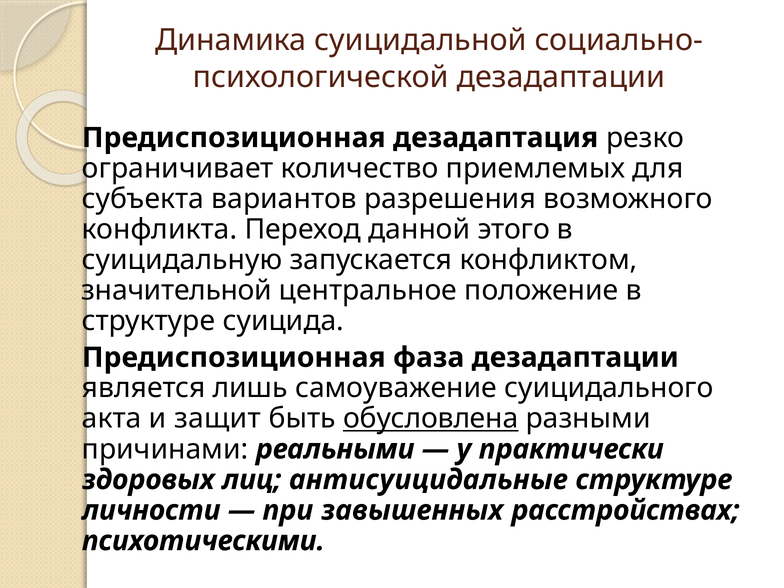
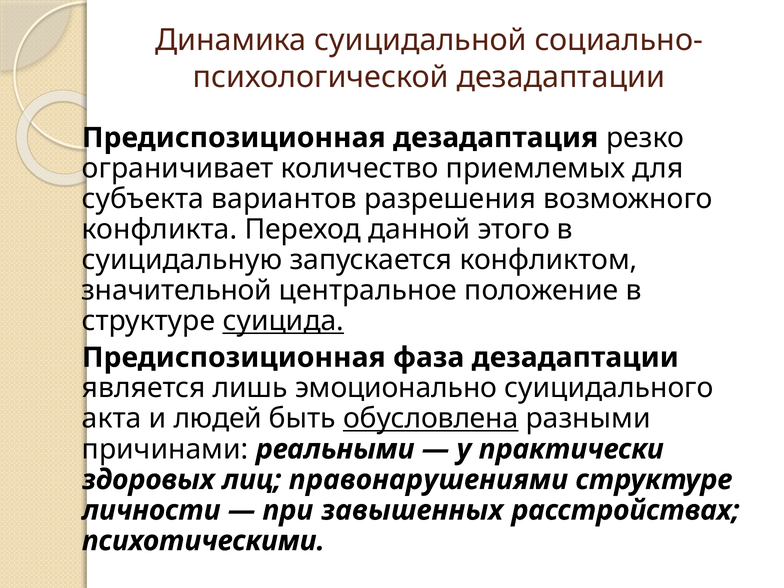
суицида underline: none -> present
самоуважение: самоуважение -> эмоционально
защит: защит -> людей
антисуицидальные: антисуицидальные -> правонарушениями
